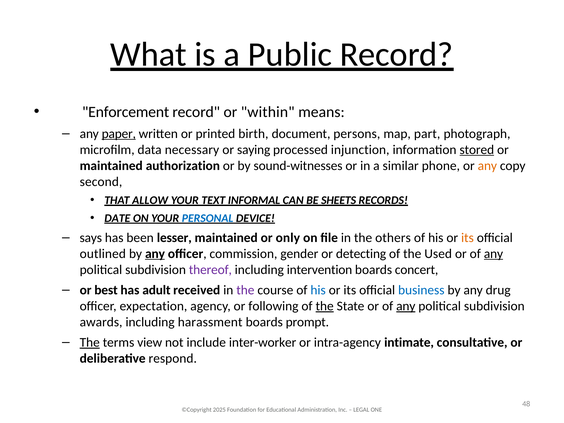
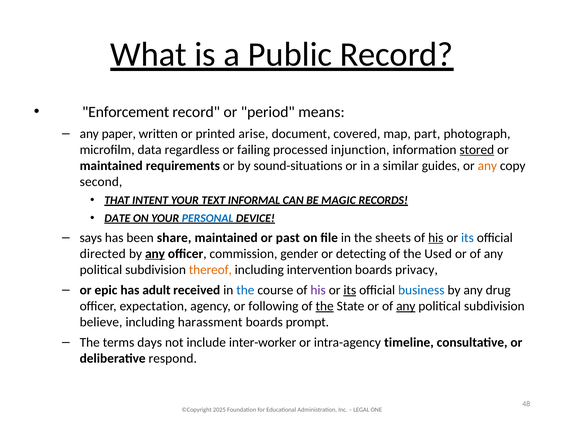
within: within -> period
paper underline: present -> none
birth: birth -> arise
persons: persons -> covered
necessary: necessary -> regardless
saying: saying -> failing
authorization: authorization -> requirements
sound-witnesses: sound-witnesses -> sound-situations
phone: phone -> guides
ALLOW: ALLOW -> INTENT
SHEETS: SHEETS -> MAGIC
lesser: lesser -> share
only: only -> past
others: others -> sheets
his at (436, 238) underline: none -> present
its at (467, 238) colour: orange -> blue
outlined: outlined -> directed
any at (493, 254) underline: present -> none
thereof colour: purple -> orange
concert: concert -> privacy
best: best -> epic
the at (245, 290) colour: purple -> blue
his at (318, 290) colour: blue -> purple
its at (350, 290) underline: none -> present
awards: awards -> believe
The at (90, 342) underline: present -> none
view: view -> days
intimate: intimate -> timeline
